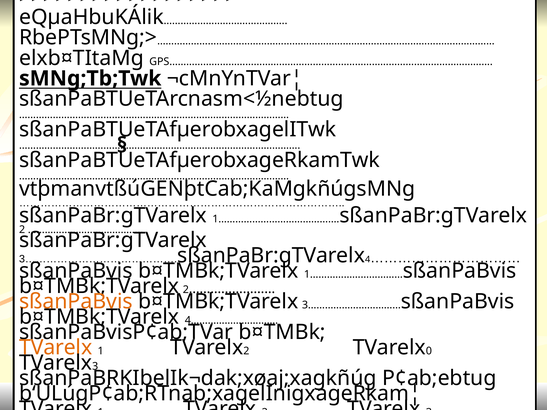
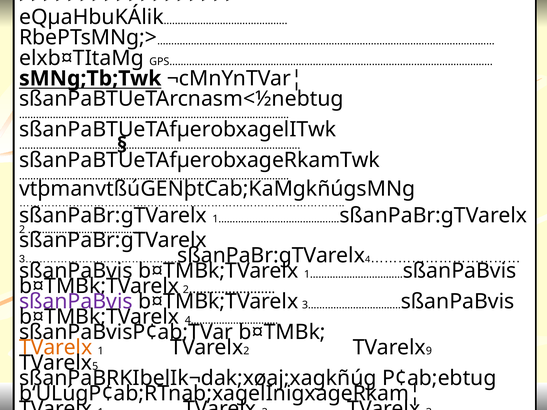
sßanPaBvis at (76, 302) colour: orange -> purple
0: 0 -> 9
3 at (95, 367): 3 -> 5
